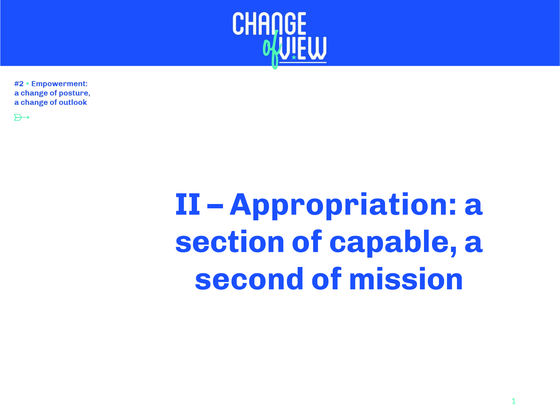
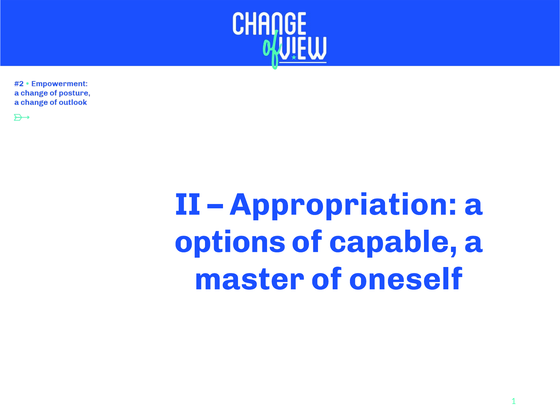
section: section -> options
second: second -> master
mission: mission -> oneself
